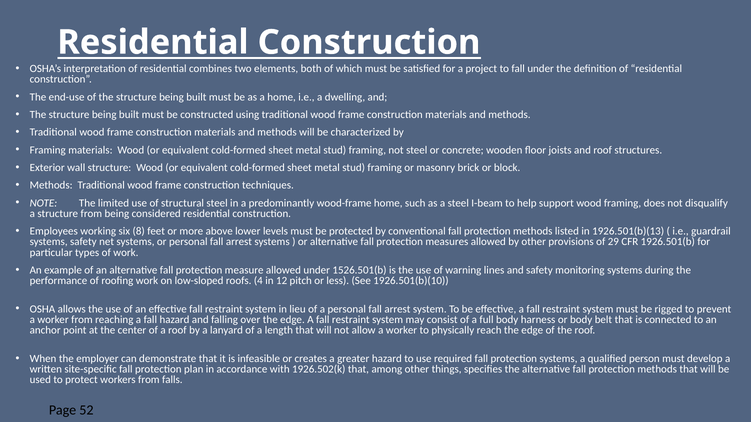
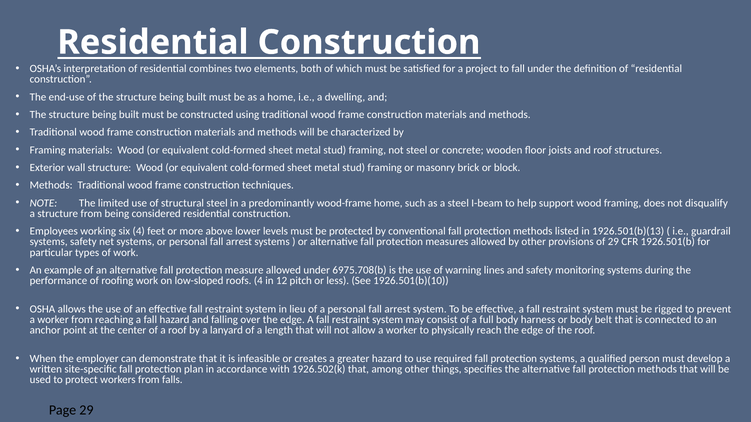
six 8: 8 -> 4
1526.501(b: 1526.501(b -> 6975.708(b
Page 52: 52 -> 29
